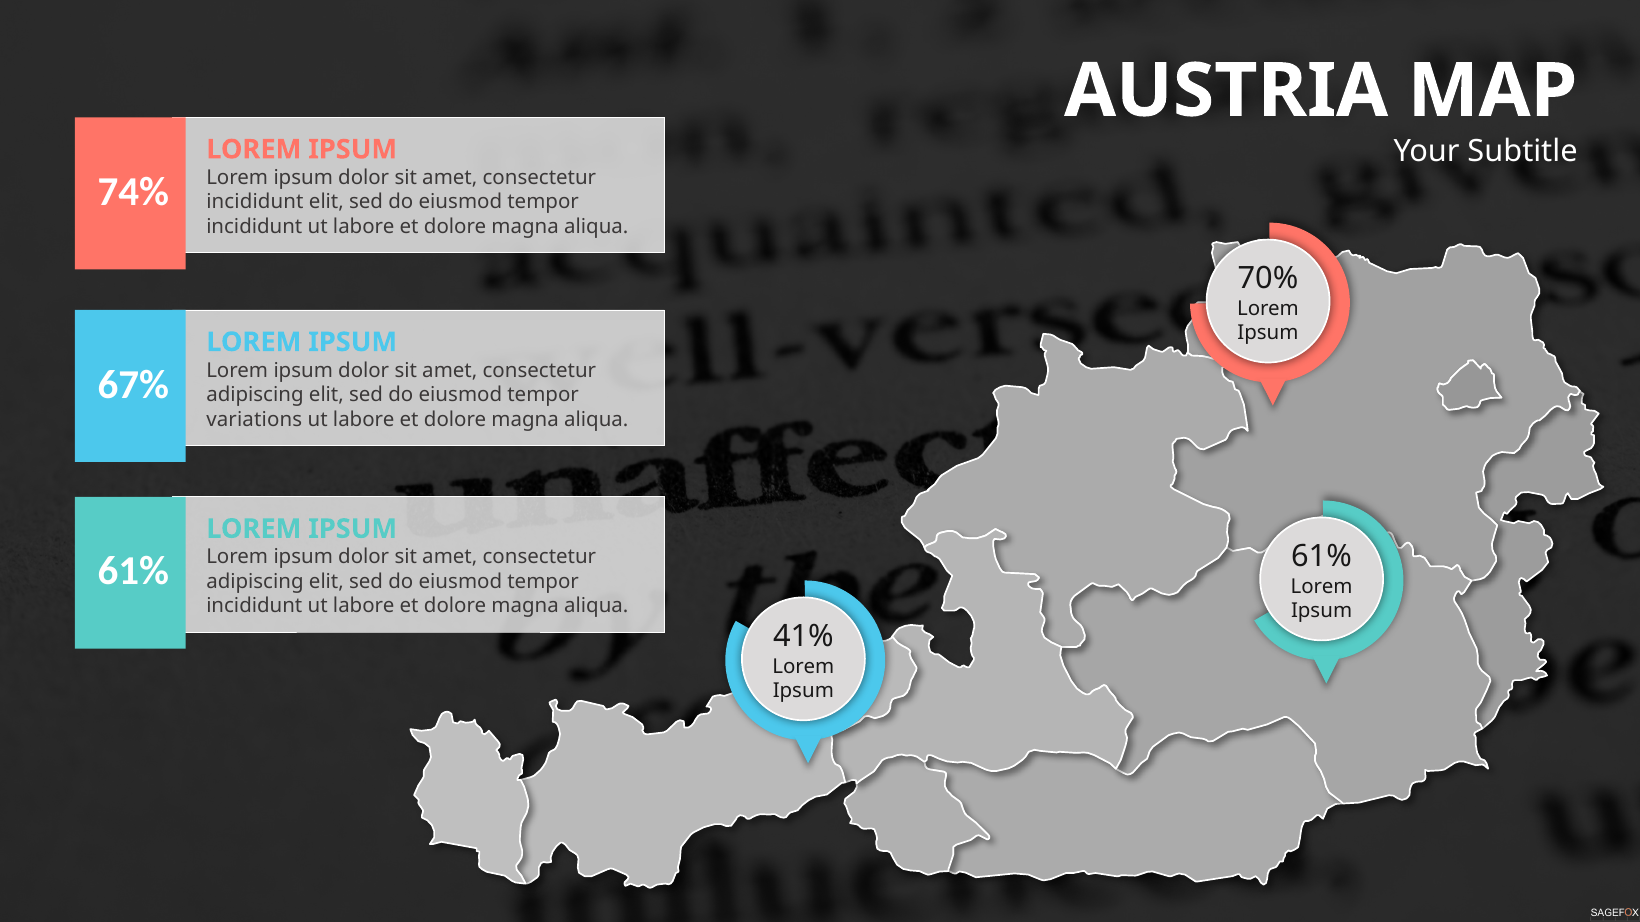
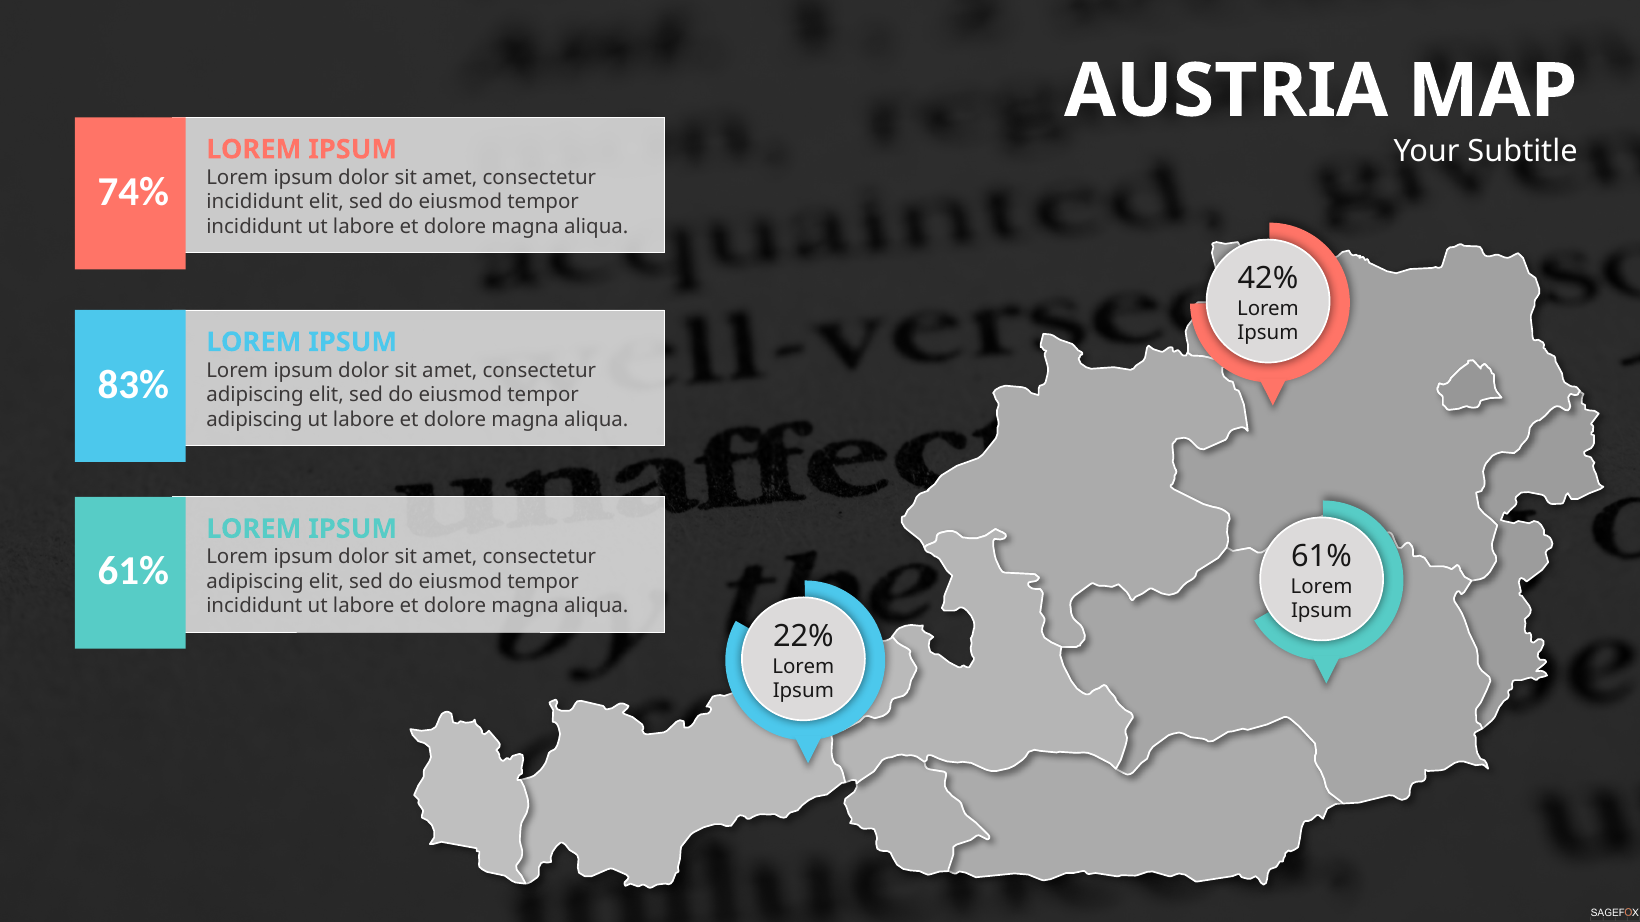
70%: 70% -> 42%
67%: 67% -> 83%
variations at (254, 420): variations -> adipiscing
41%: 41% -> 22%
